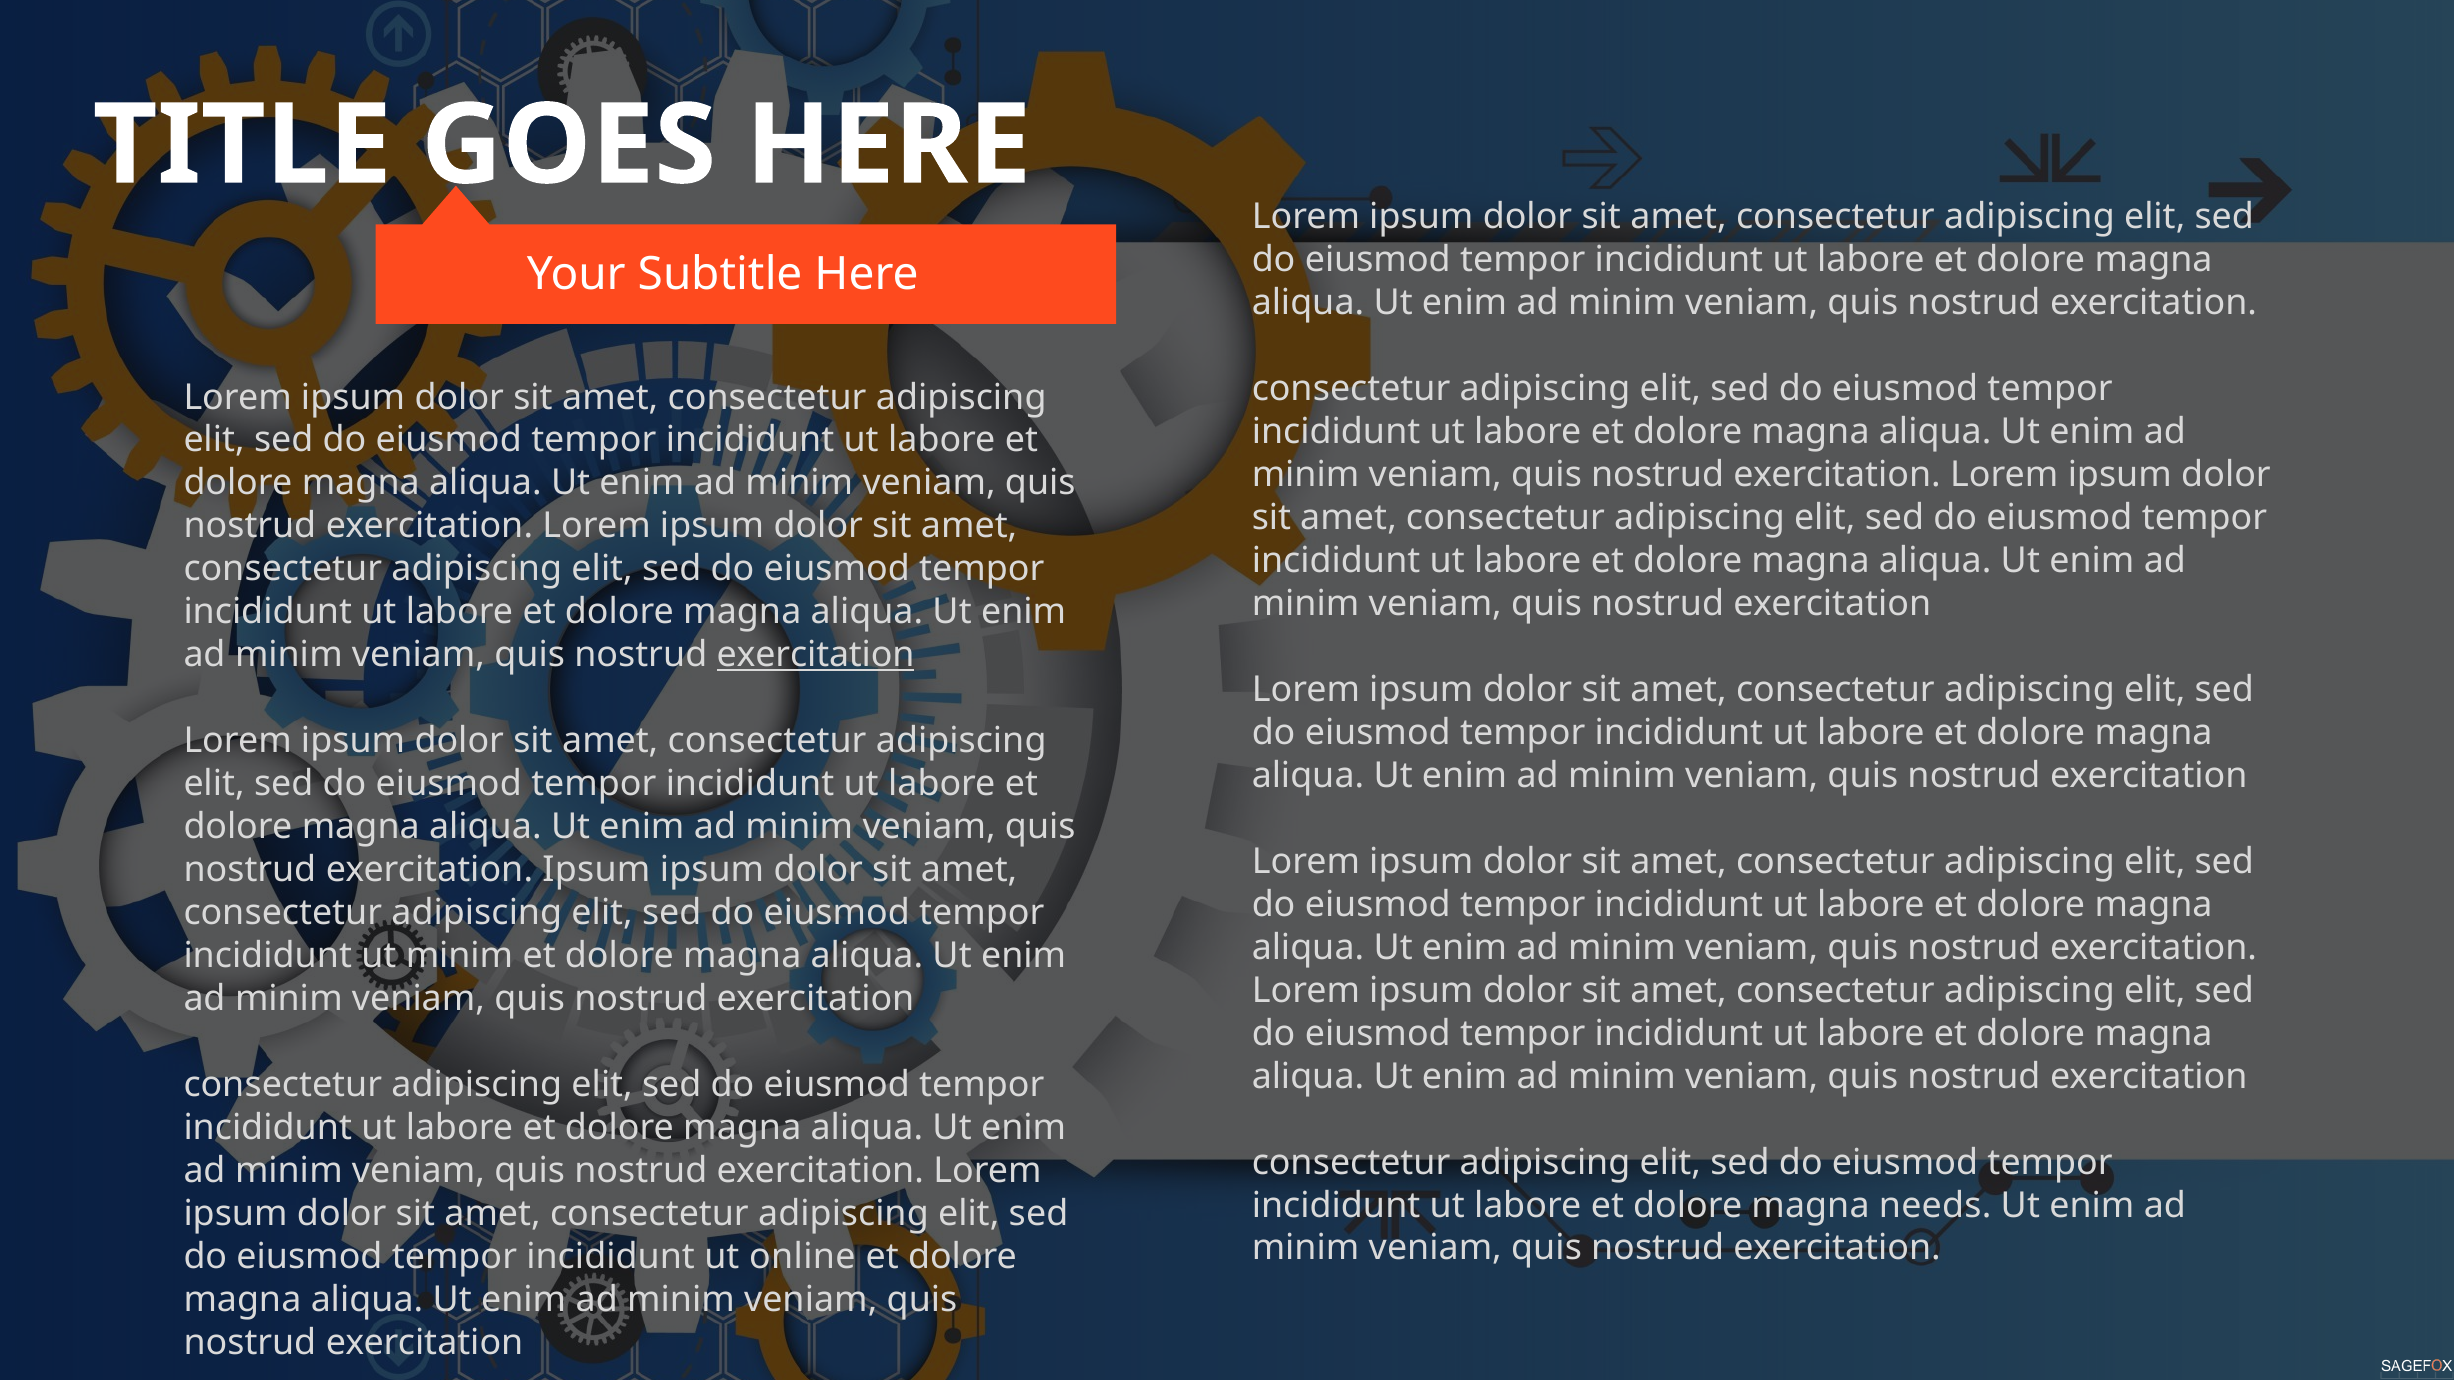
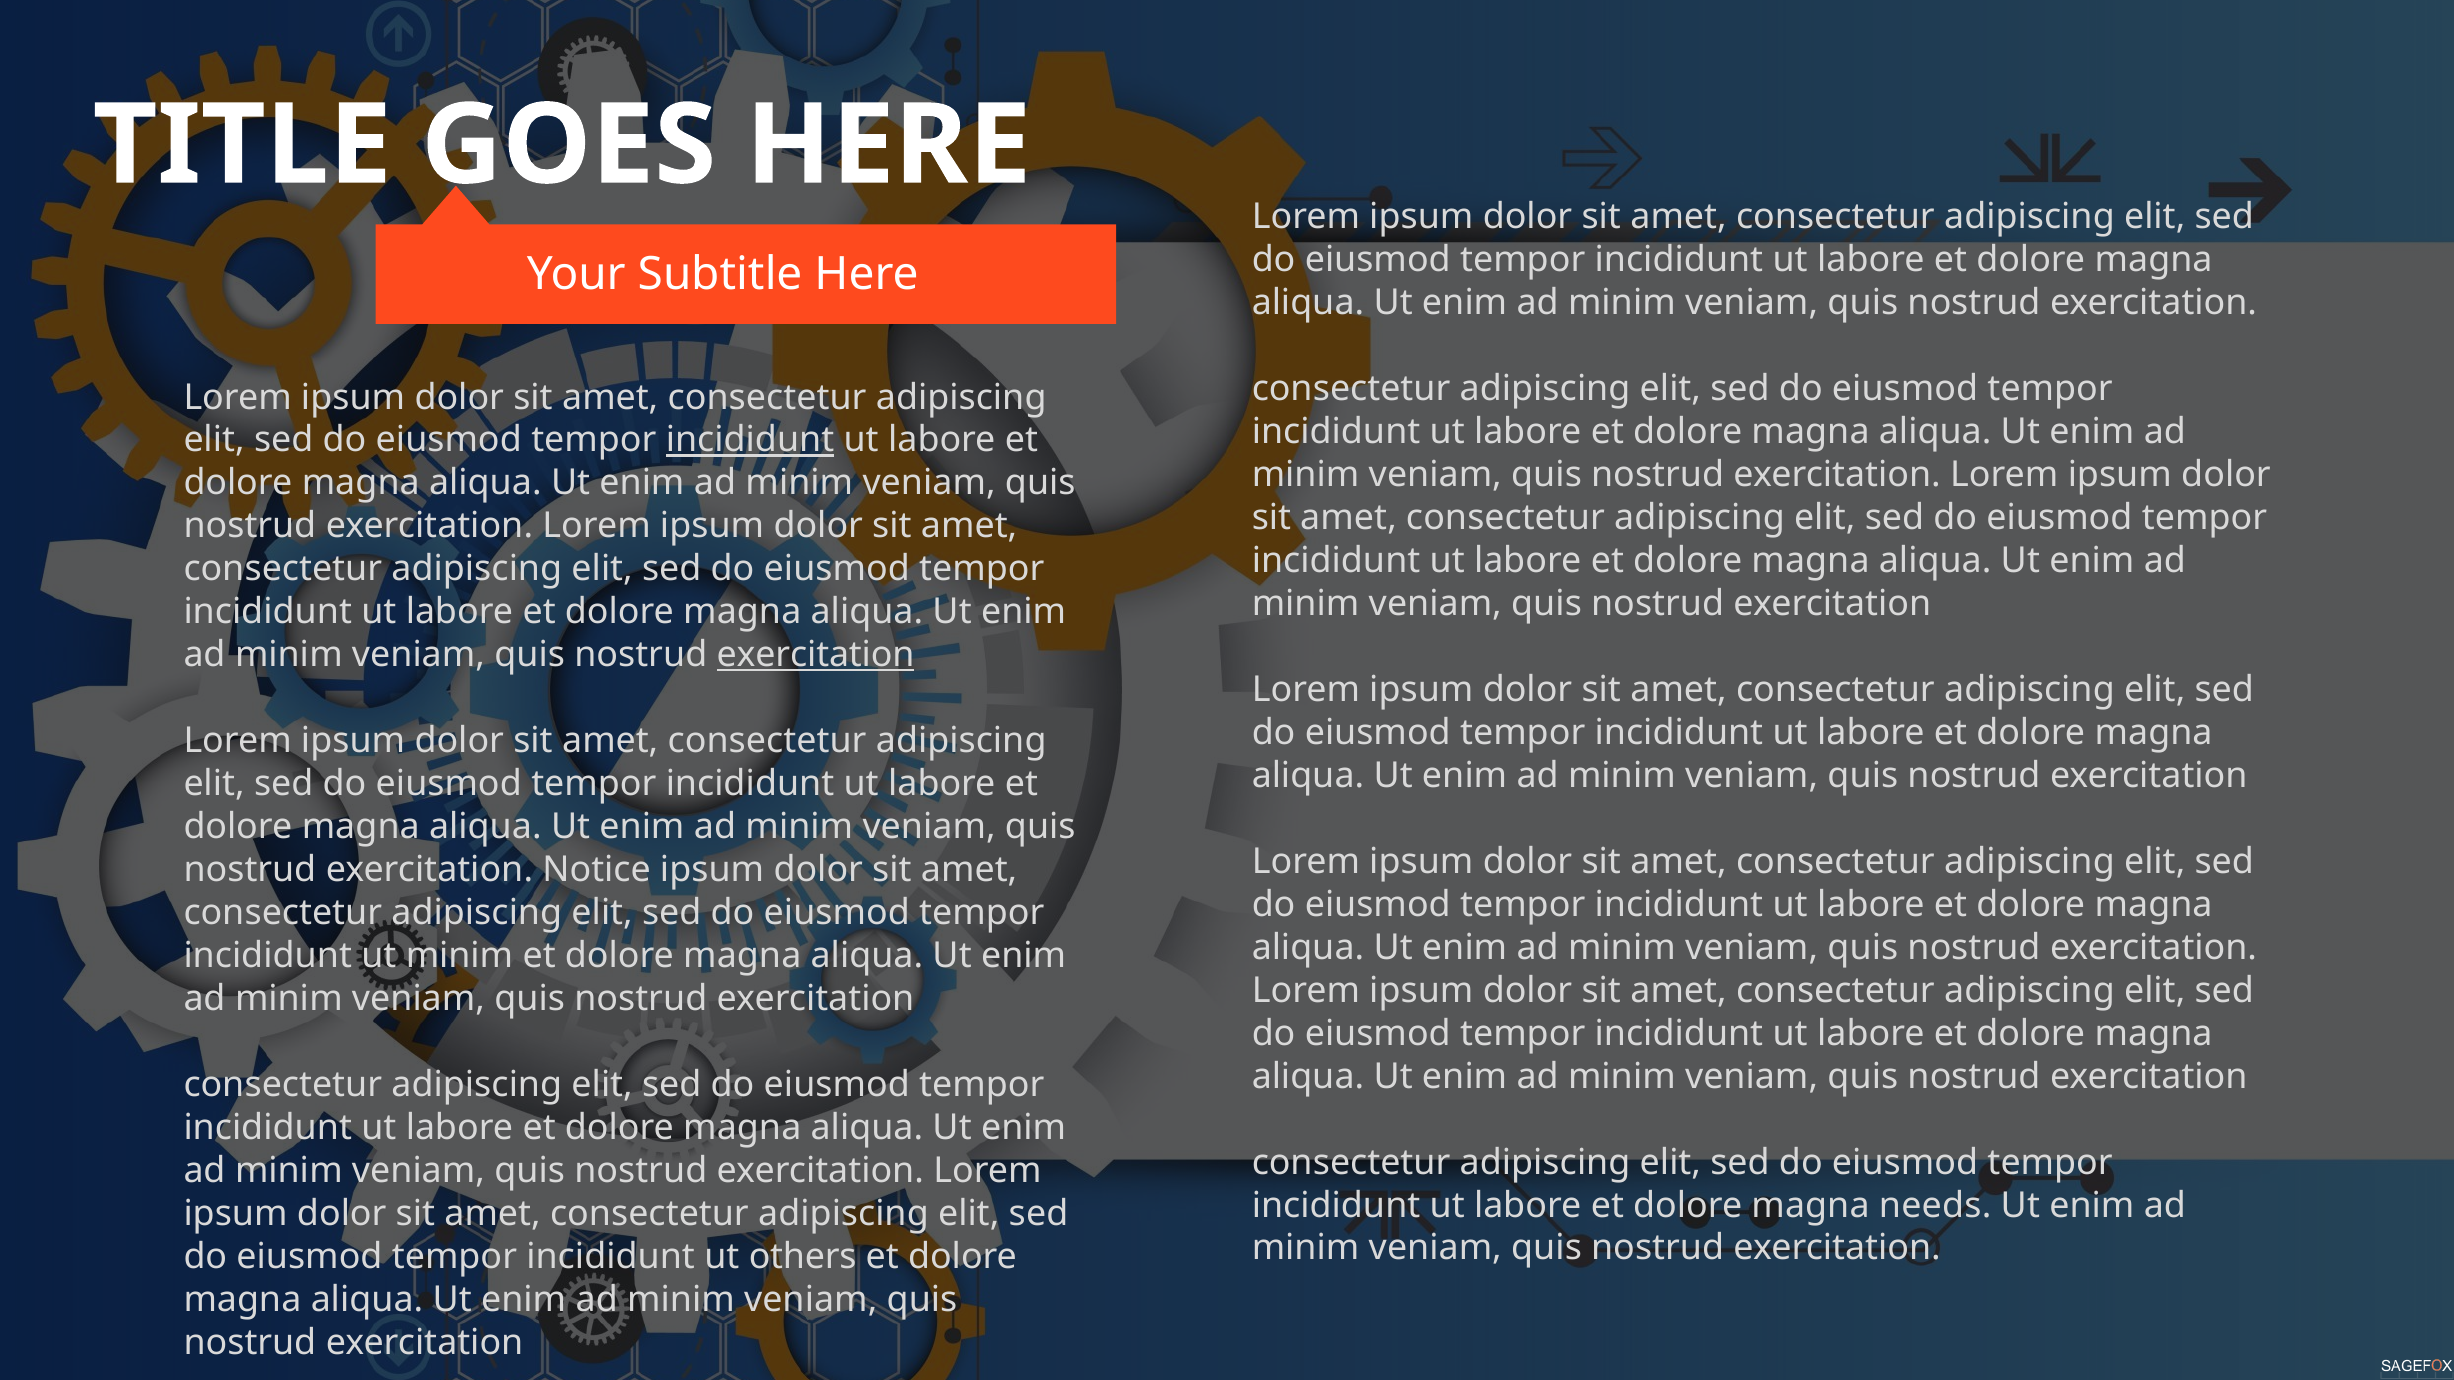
incididunt at (750, 440) underline: none -> present
exercitation Ipsum: Ipsum -> Notice
online: online -> others
